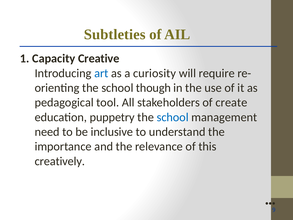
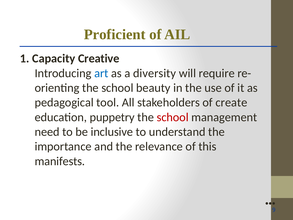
Subtleties: Subtleties -> Proficient
curiosity: curiosity -> diversity
though: though -> beauty
school at (173, 117) colour: blue -> red
creatively: creatively -> manifests
